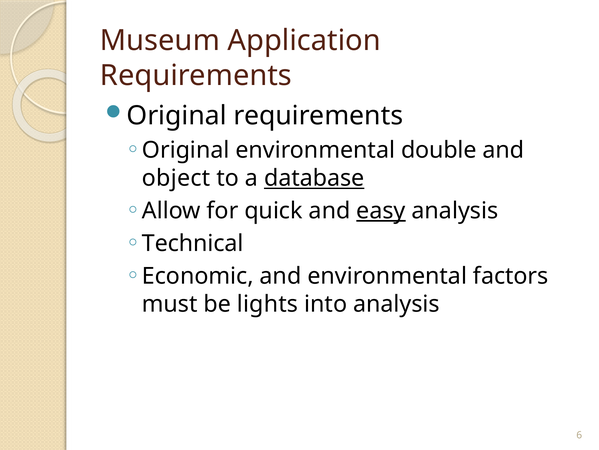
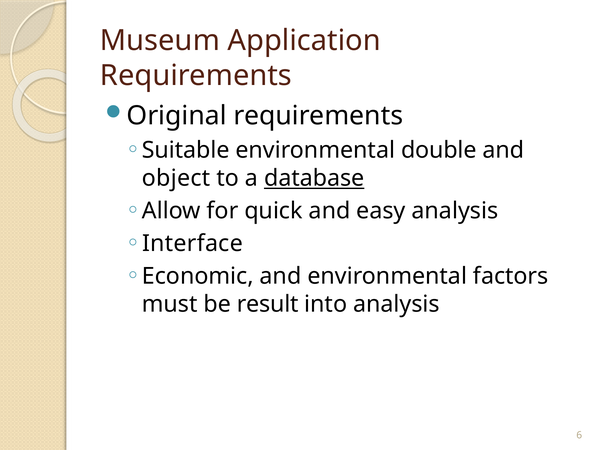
Original at (186, 150): Original -> Suitable
easy underline: present -> none
Technical: Technical -> Interface
lights: lights -> result
